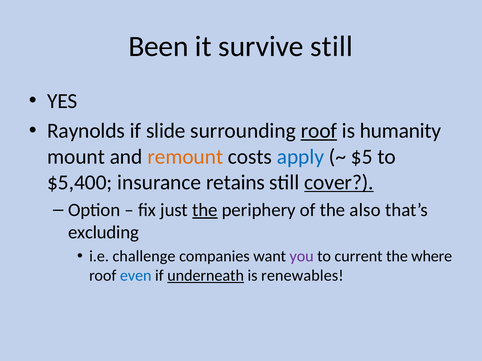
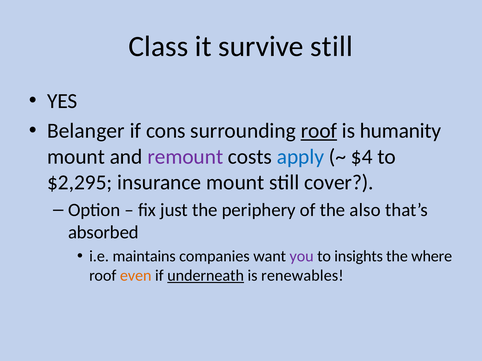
Been: Been -> Class
Raynolds: Raynolds -> Belanger
slide: slide -> cons
remount colour: orange -> purple
$5: $5 -> $4
$5,400: $5,400 -> $2,295
insurance retains: retains -> mount
cover underline: present -> none
the at (205, 210) underline: present -> none
excluding: excluding -> absorbed
challenge: challenge -> maintains
current: current -> insights
even colour: blue -> orange
